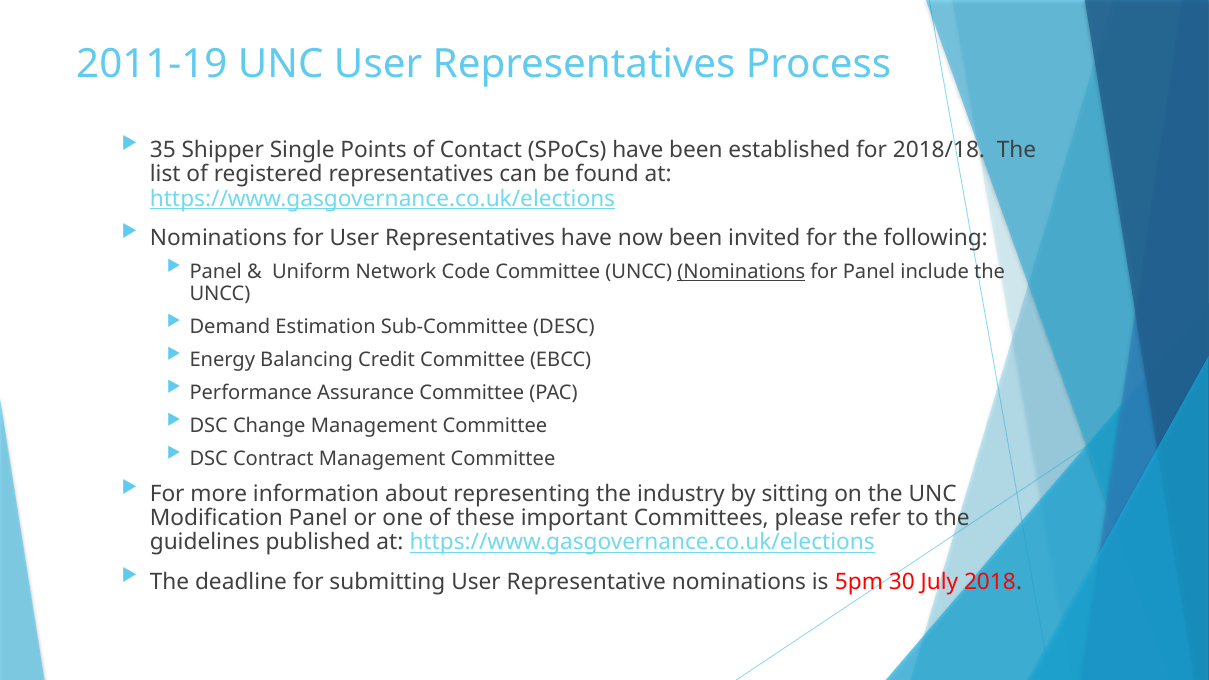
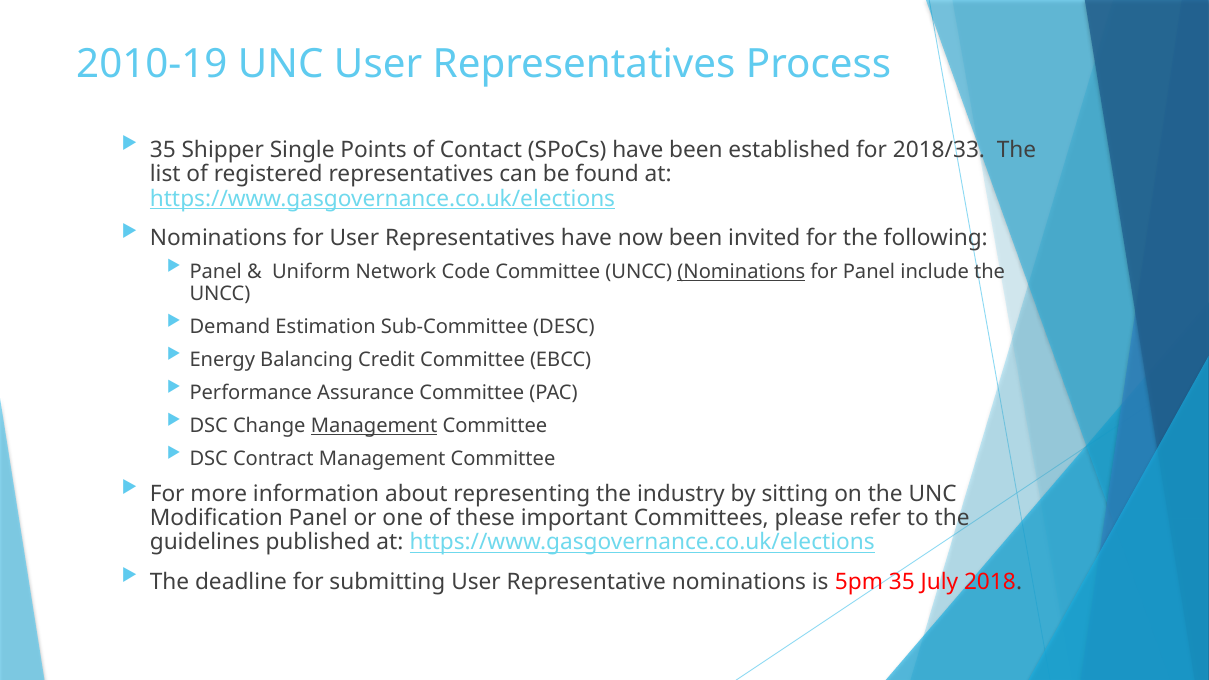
2011-19: 2011-19 -> 2010-19
2018/18: 2018/18 -> 2018/33
Management at (374, 426) underline: none -> present
5pm 30: 30 -> 35
